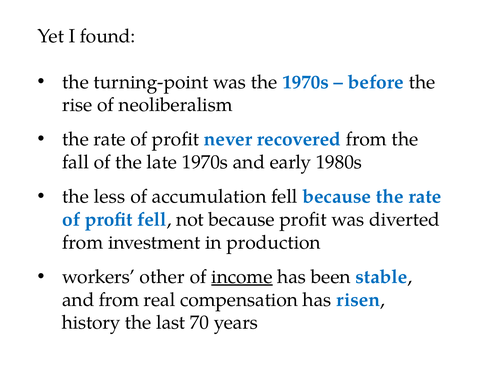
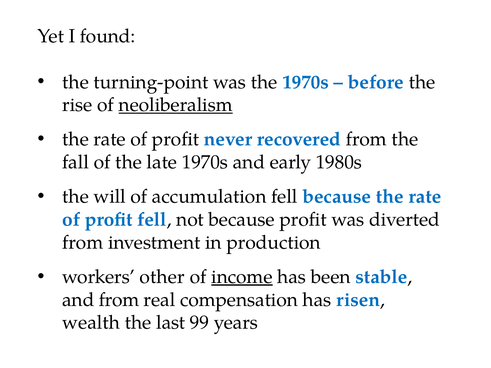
neoliberalism underline: none -> present
less: less -> will
history: history -> wealth
70: 70 -> 99
